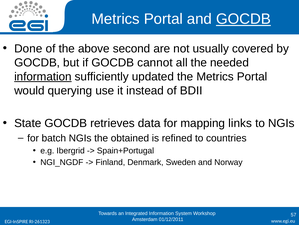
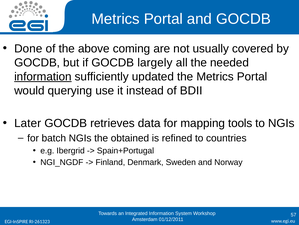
GOCDB at (243, 19) underline: present -> none
second: second -> coming
cannot: cannot -> largely
State: State -> Later
links: links -> tools
